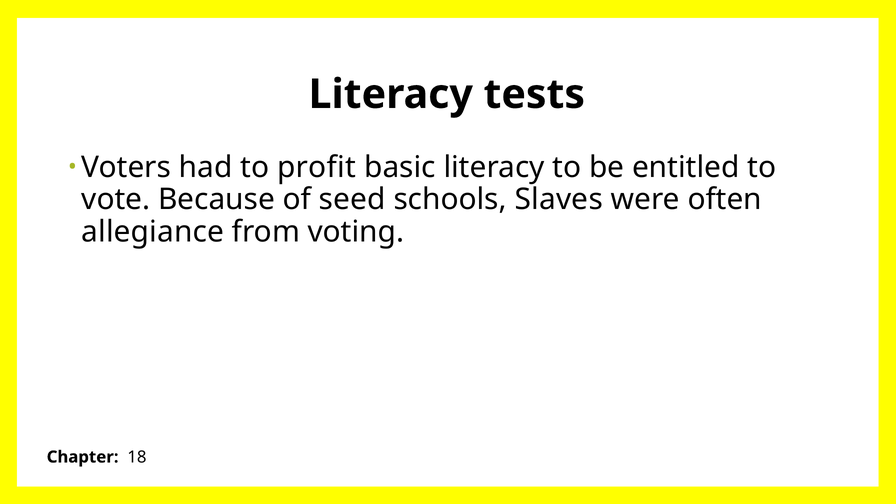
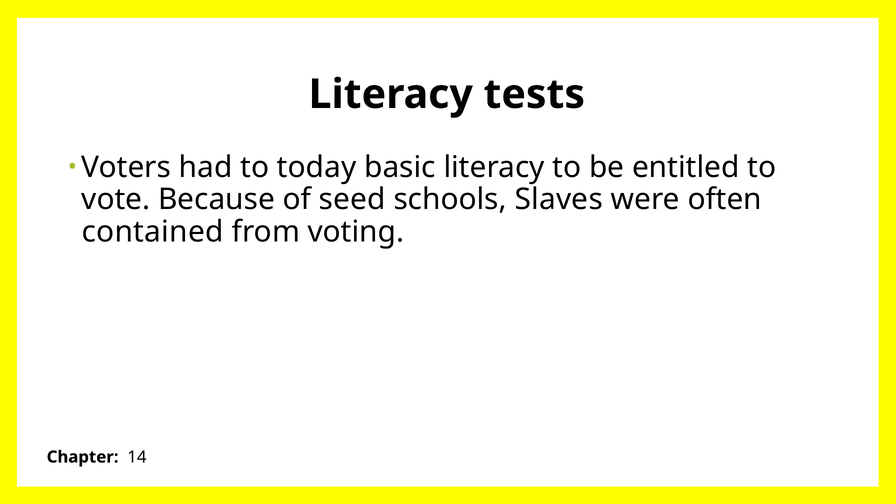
profit: profit -> today
allegiance: allegiance -> contained
18: 18 -> 14
